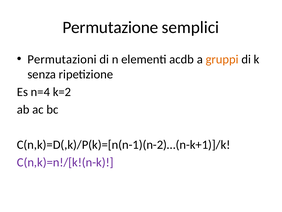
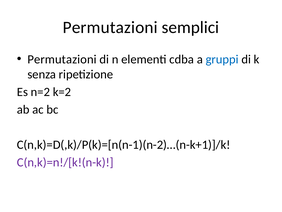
Permutazione at (110, 27): Permutazione -> Permutazioni
acdb: acdb -> cdba
gruppi colour: orange -> blue
n=4: n=4 -> n=2
